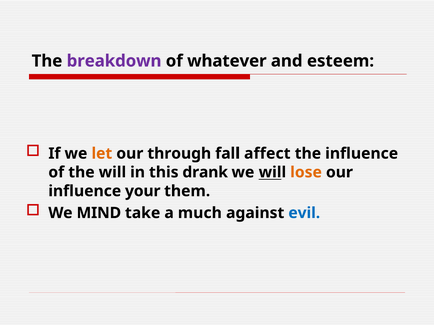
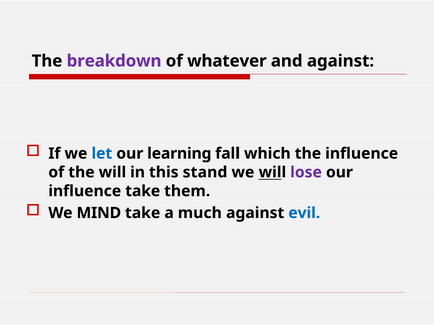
and esteem: esteem -> against
let colour: orange -> blue
through: through -> learning
affect: affect -> which
drank: drank -> stand
lose colour: orange -> purple
influence your: your -> take
